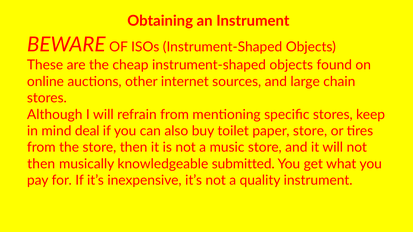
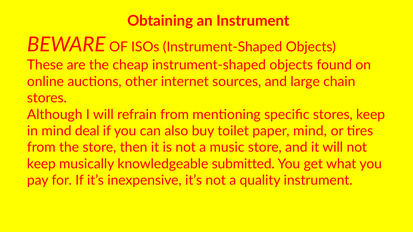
paper store: store -> mind
then at (41, 164): then -> keep
